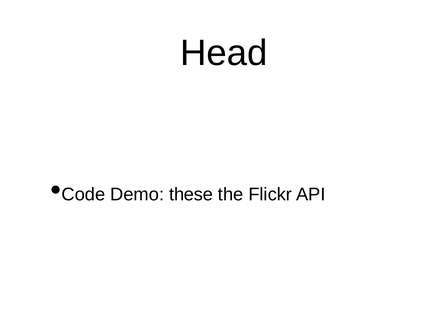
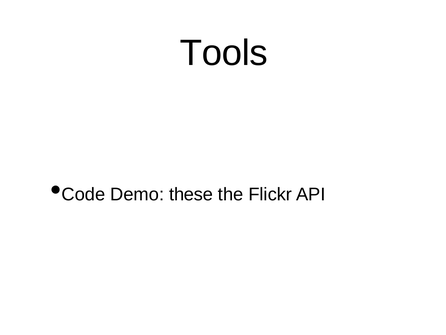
Head: Head -> Tools
